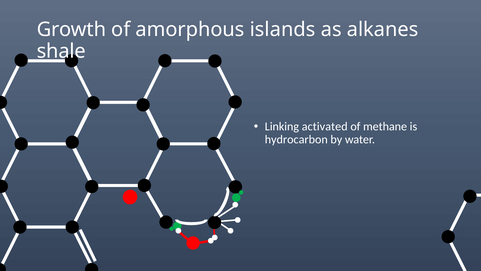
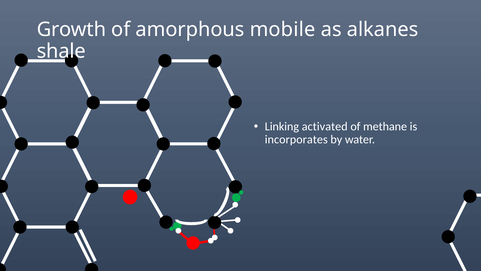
islands: islands -> mobile
hydrocarbon: hydrocarbon -> incorporates
